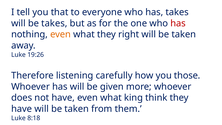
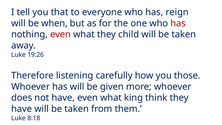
has takes: takes -> reign
be takes: takes -> when
even at (61, 34) colour: orange -> red
right: right -> child
